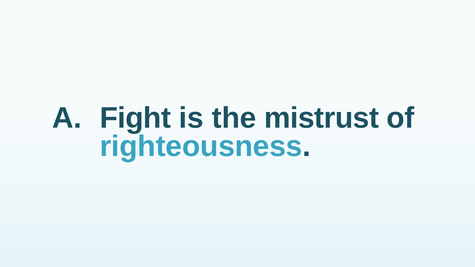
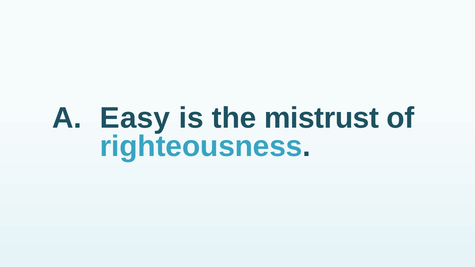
Fight: Fight -> Easy
